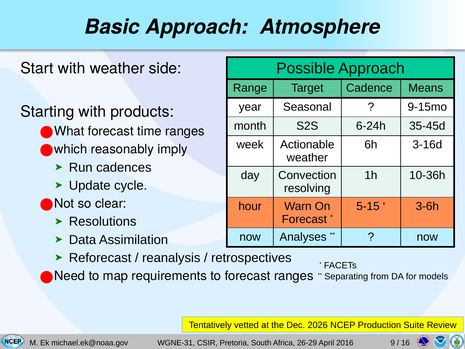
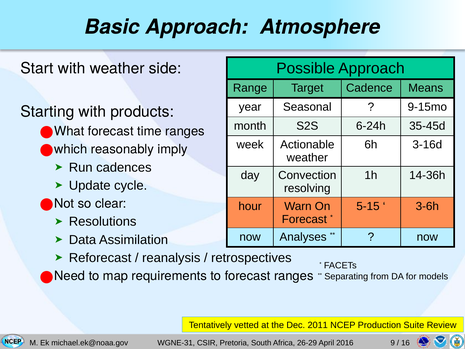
10-36h: 10-36h -> 14-36h
2026: 2026 -> 2011
